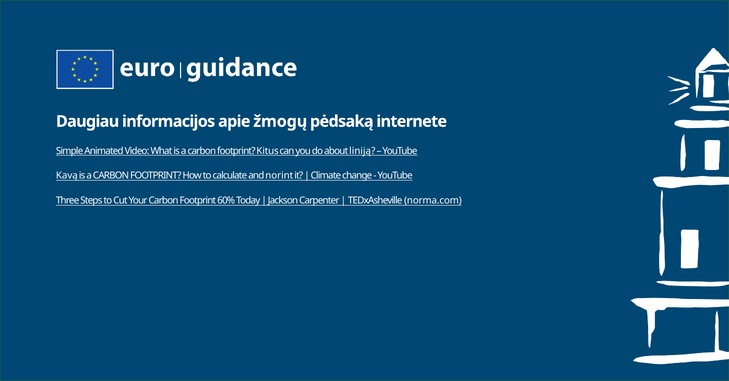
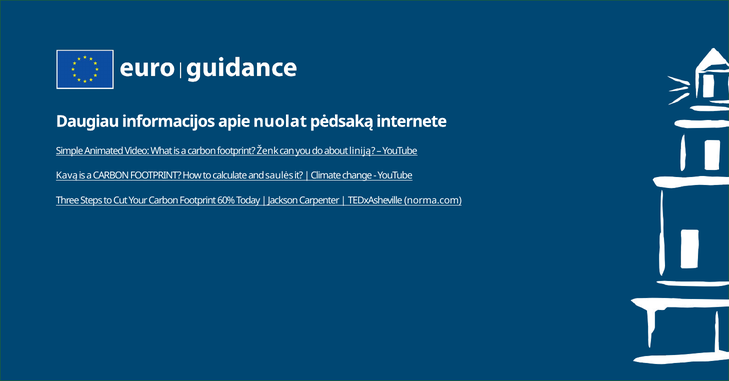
žmogų: žmogų -> nuolat
Kitus: Kitus -> Ženk
norint: norint -> saulės
